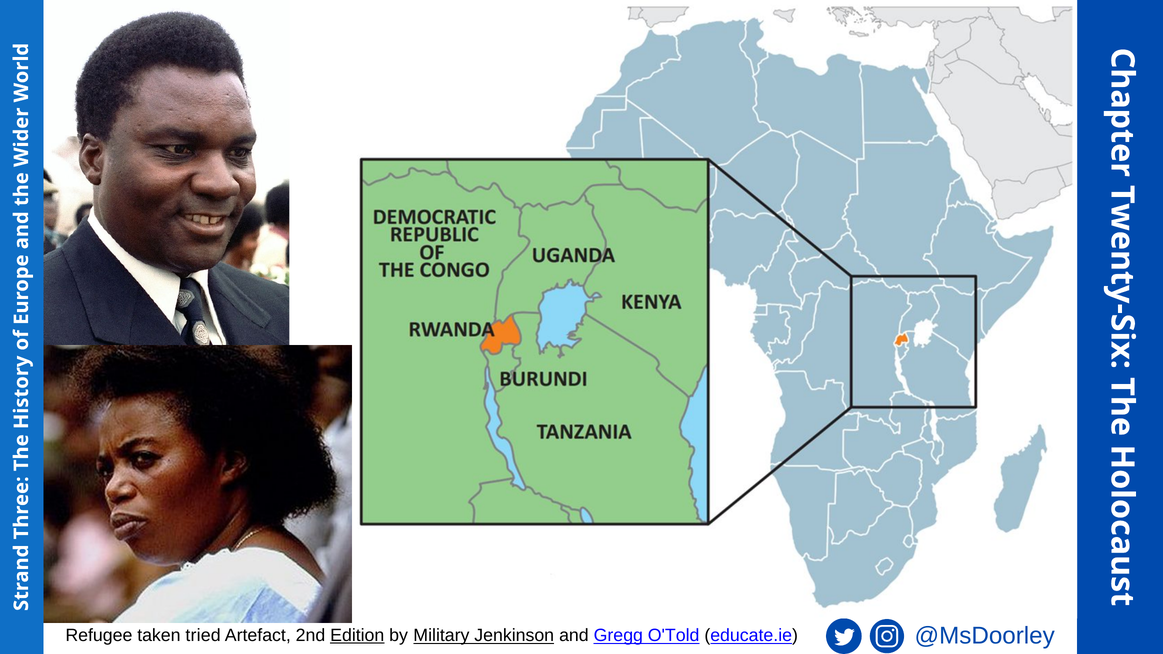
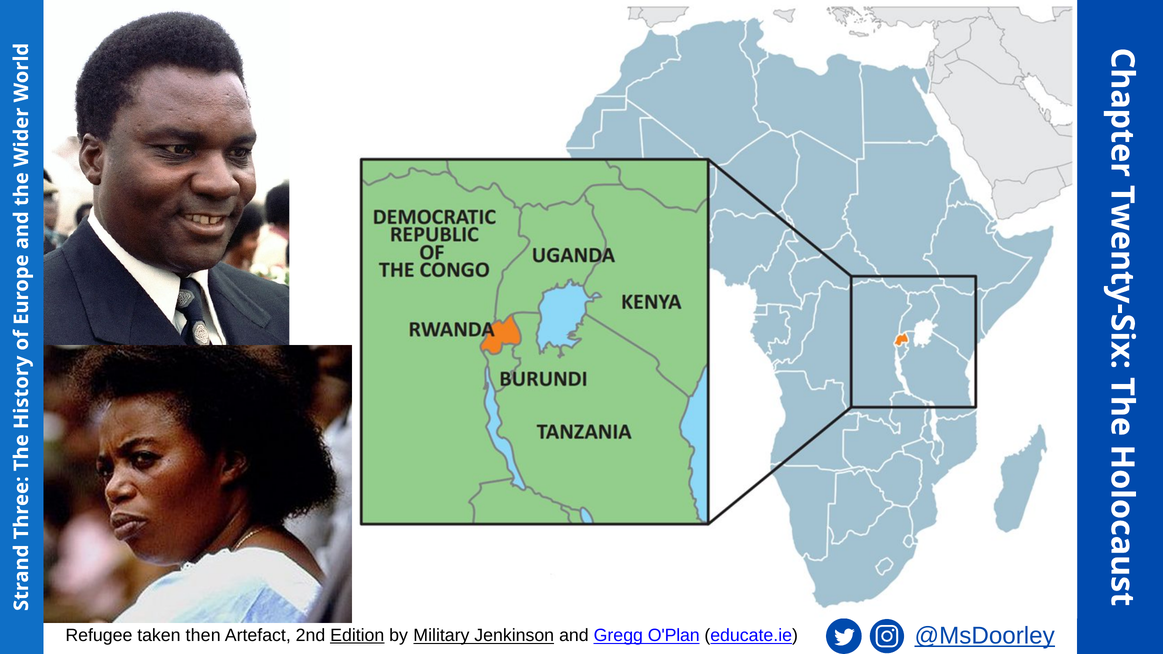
@MsDoorley underline: none -> present
tried: tried -> then
O'Told: O'Told -> O'Plan
